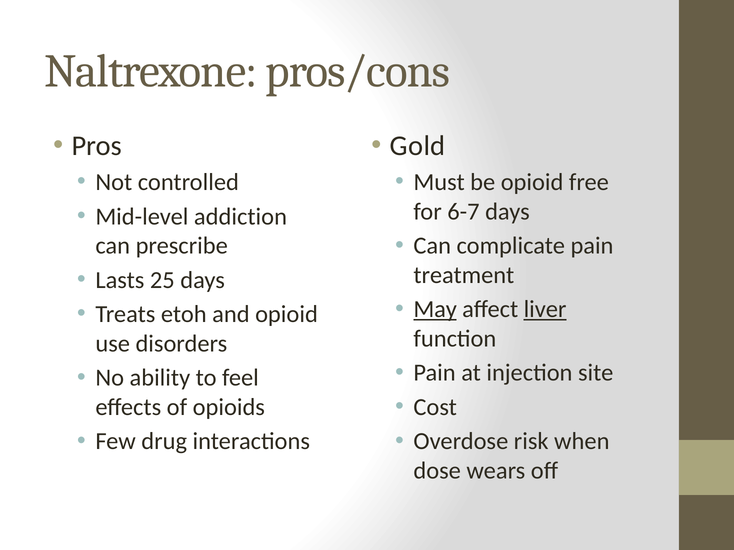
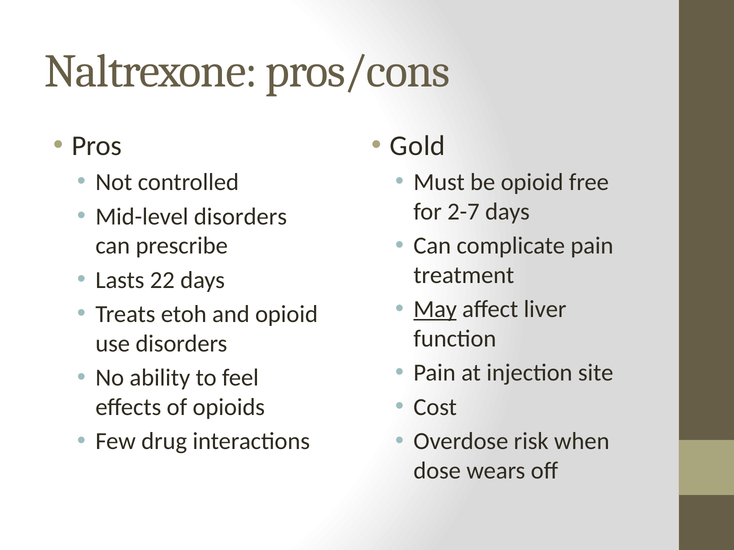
6-7: 6-7 -> 2-7
Mid-level addiction: addiction -> disorders
25: 25 -> 22
liver underline: present -> none
